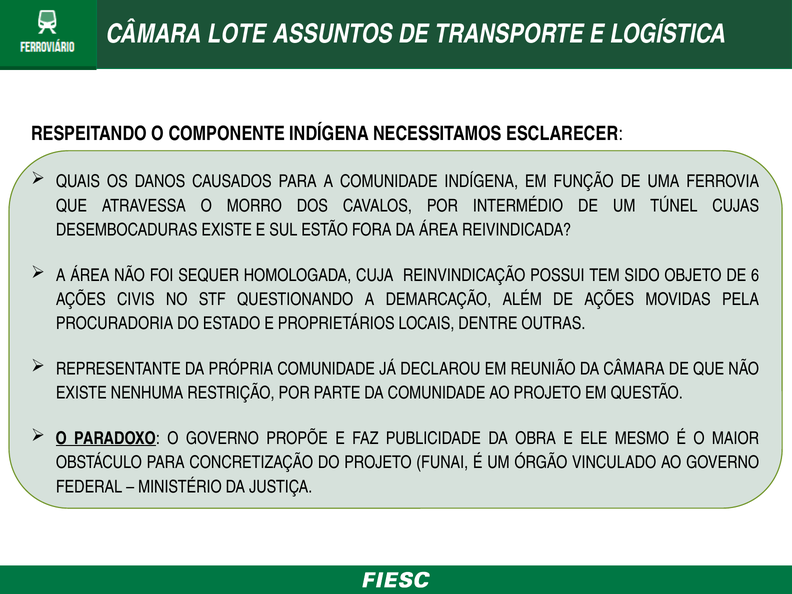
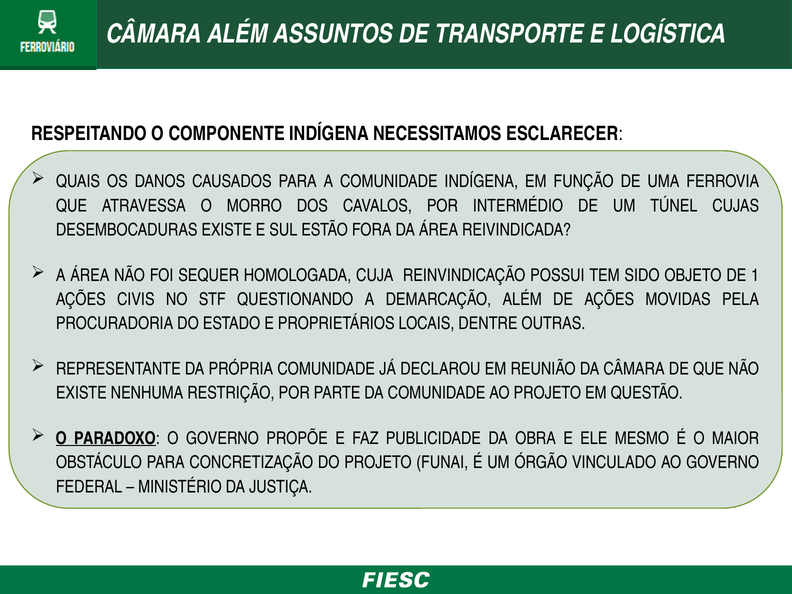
CÂMARA LOTE: LOTE -> ALÉM
6: 6 -> 1
